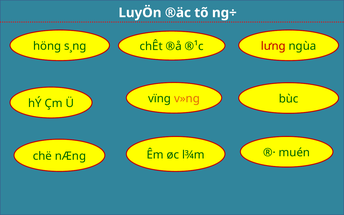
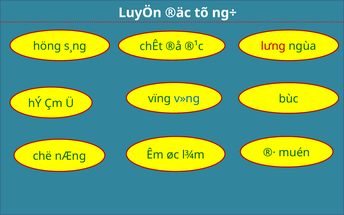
v»ng colour: orange -> blue
